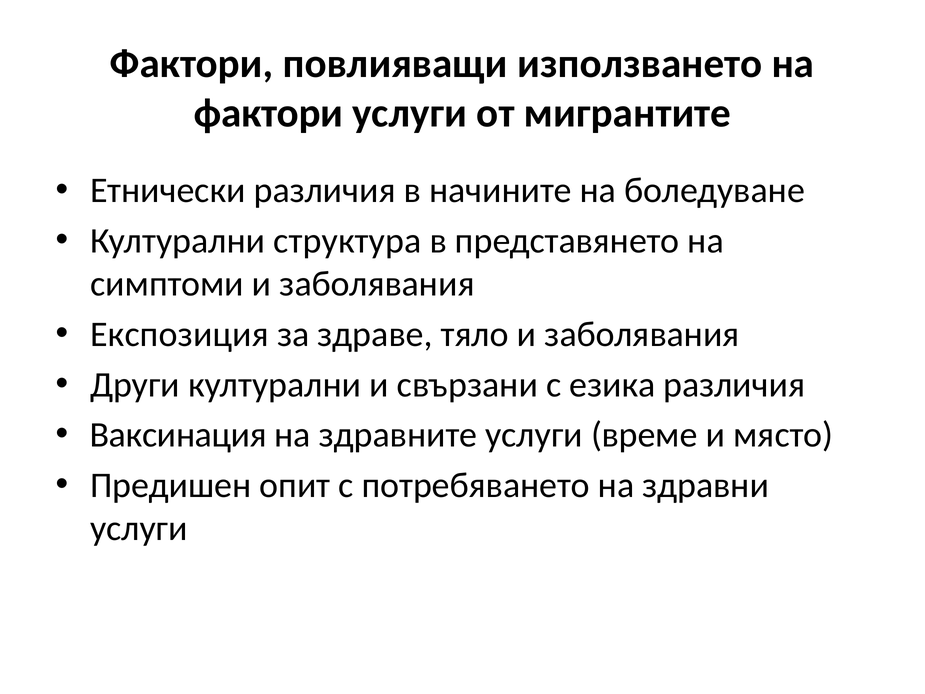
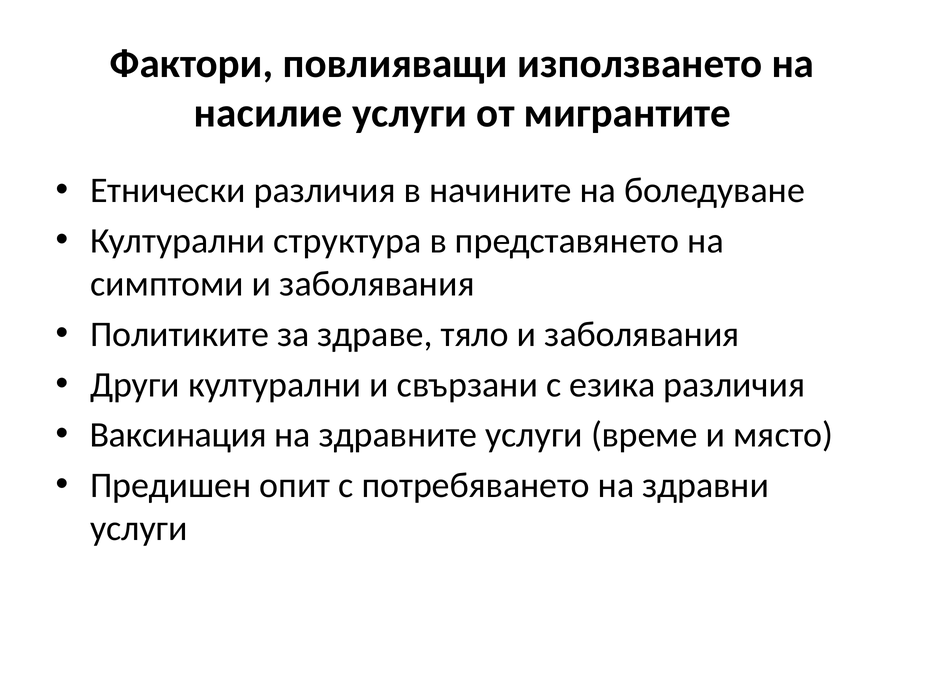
фактори at (268, 113): фактори -> насилие
Експозиция: Експозиция -> Политиките
